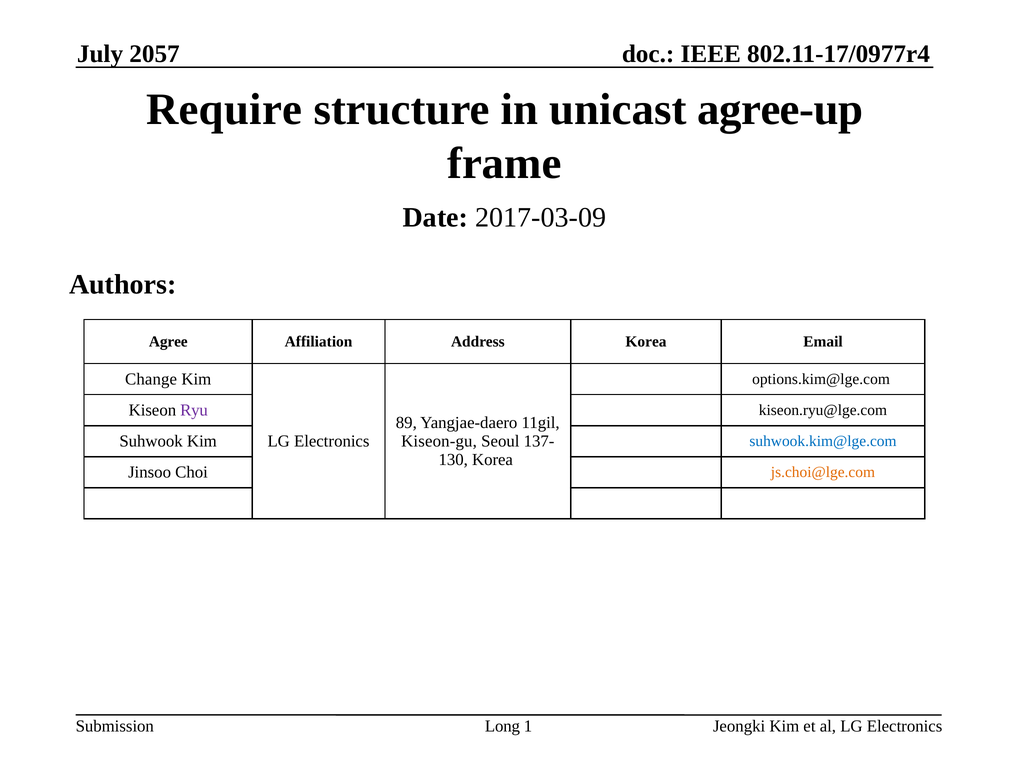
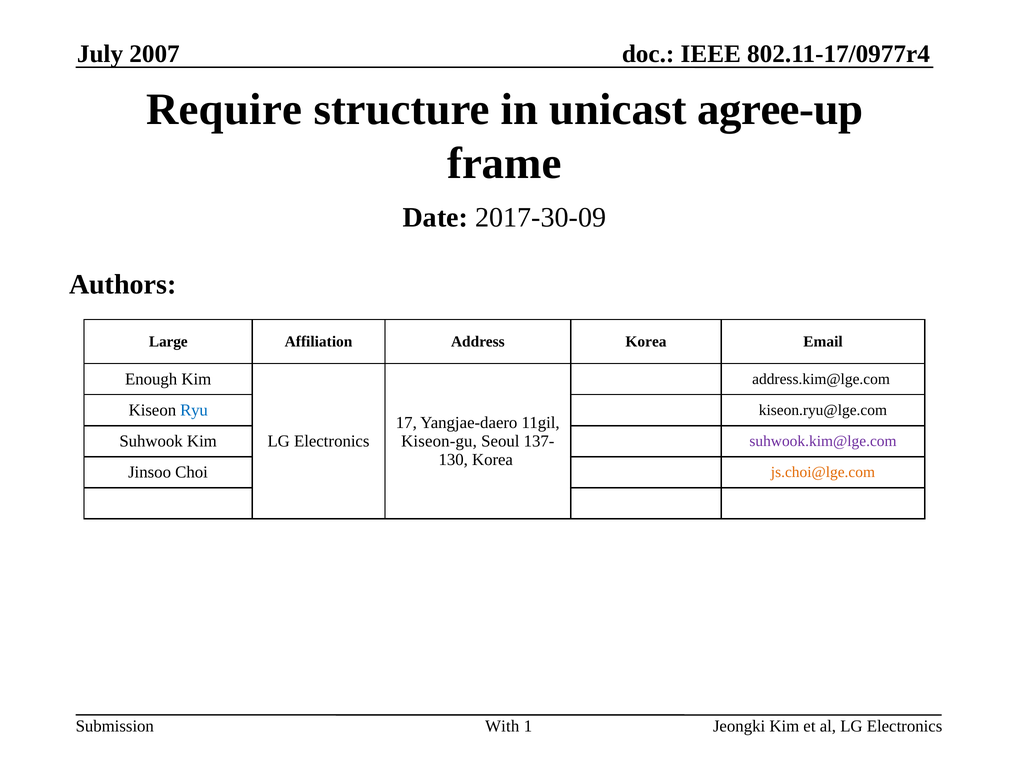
2057: 2057 -> 2007
2017-03-09: 2017-03-09 -> 2017-30-09
Agree: Agree -> Large
Change: Change -> Enough
options.kim@lge.com: options.kim@lge.com -> address.kim@lge.com
Ryu colour: purple -> blue
89: 89 -> 17
suhwook.kim@lge.com colour: blue -> purple
Long: Long -> With
